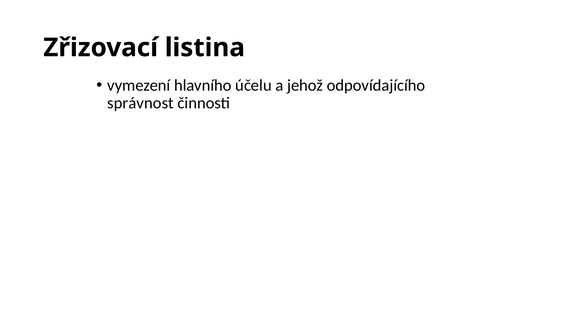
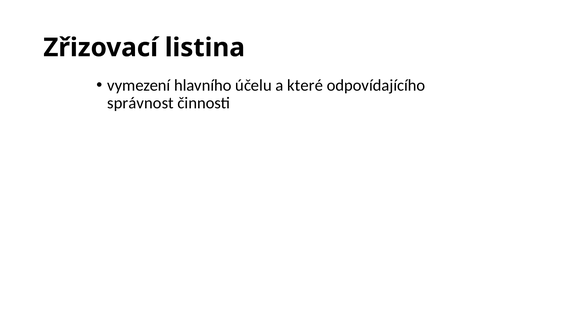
jehož: jehož -> které
